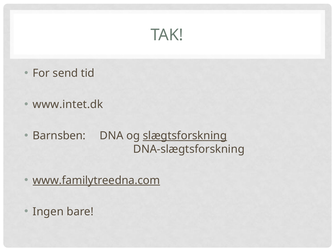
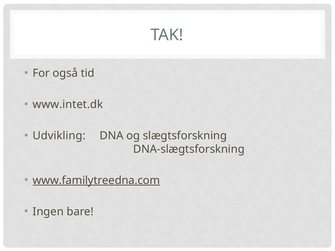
send: send -> også
Barnsben: Barnsben -> Udvikling
slægtsforskning underline: present -> none
